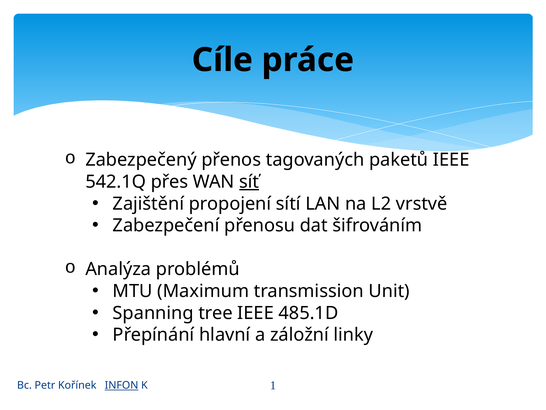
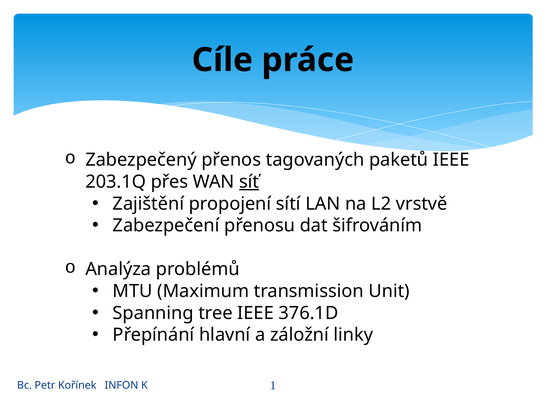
542.1Q: 542.1Q -> 203.1Q
485.1D: 485.1D -> 376.1D
INFON underline: present -> none
